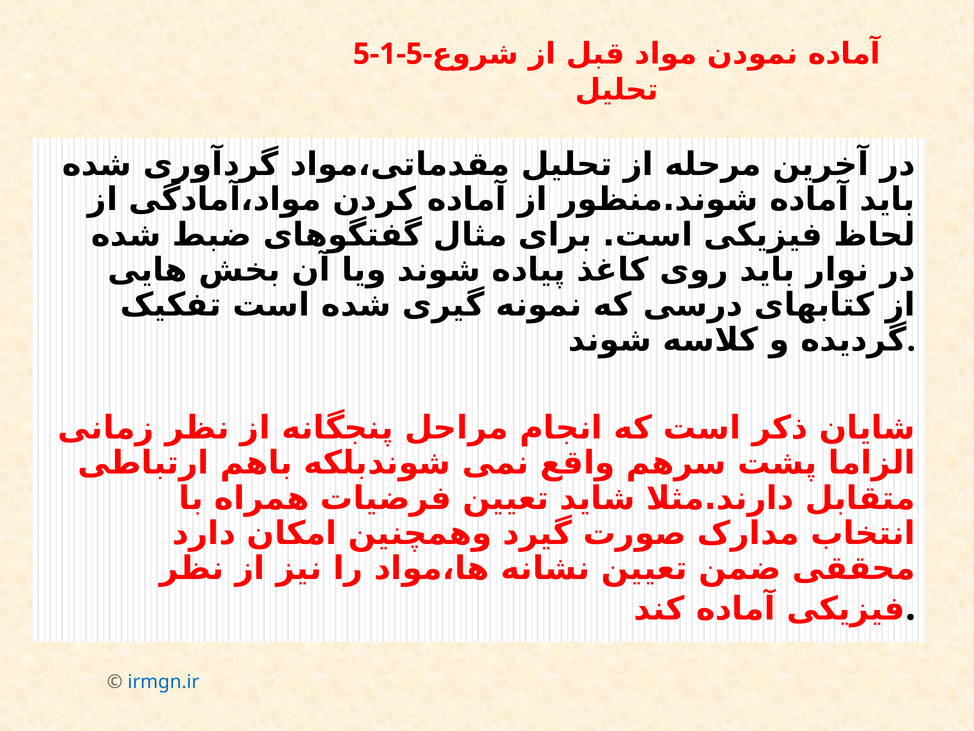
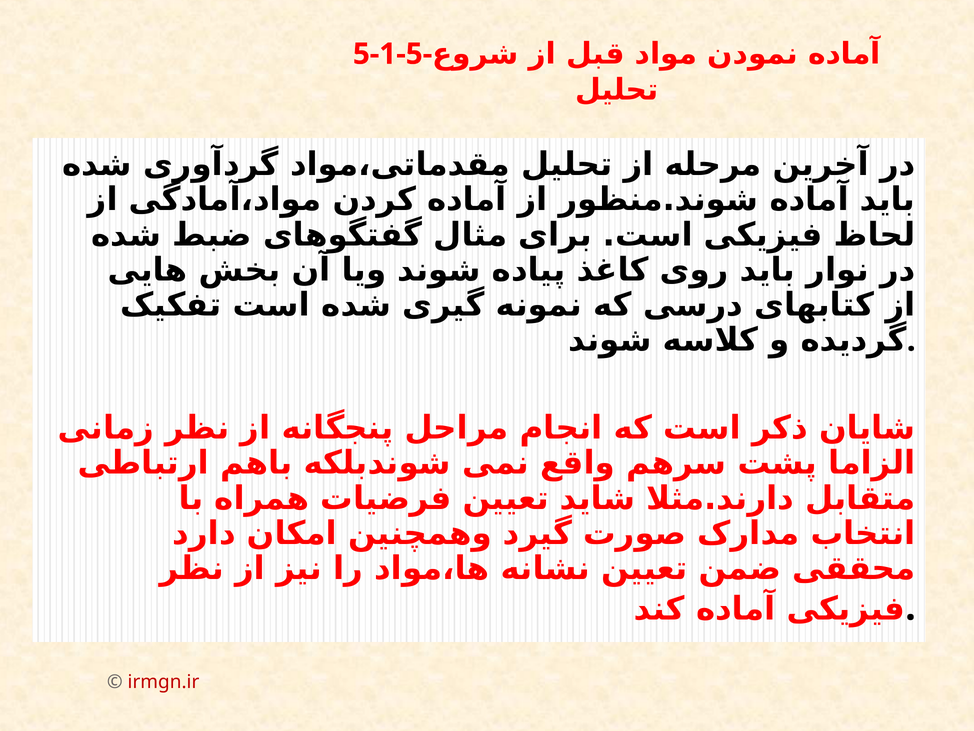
irmgn.ir colour: blue -> red
